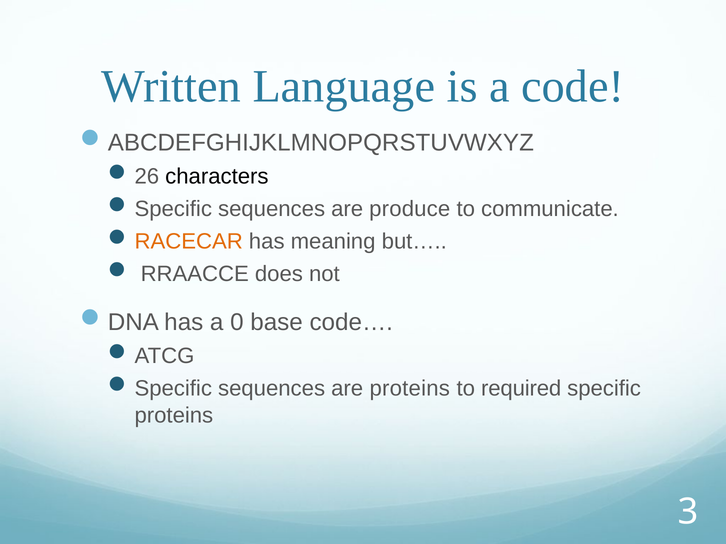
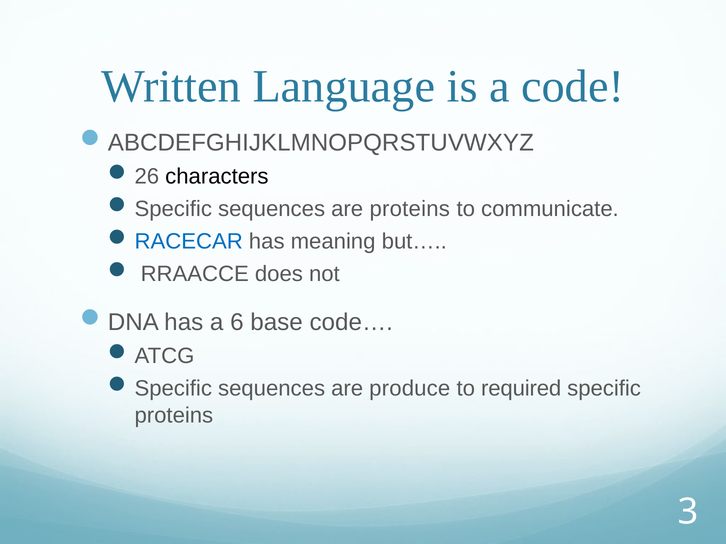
are produce: produce -> proteins
RACECAR colour: orange -> blue
0: 0 -> 6
are proteins: proteins -> produce
